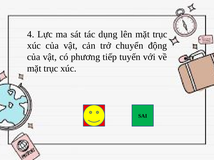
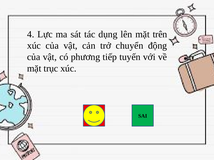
lên mặt trục: trục -> trên
